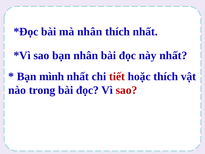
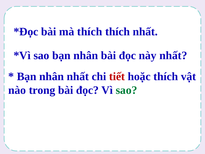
mà nhân: nhân -> thích
mình at (52, 76): mình -> nhân
sao at (126, 90) colour: red -> green
